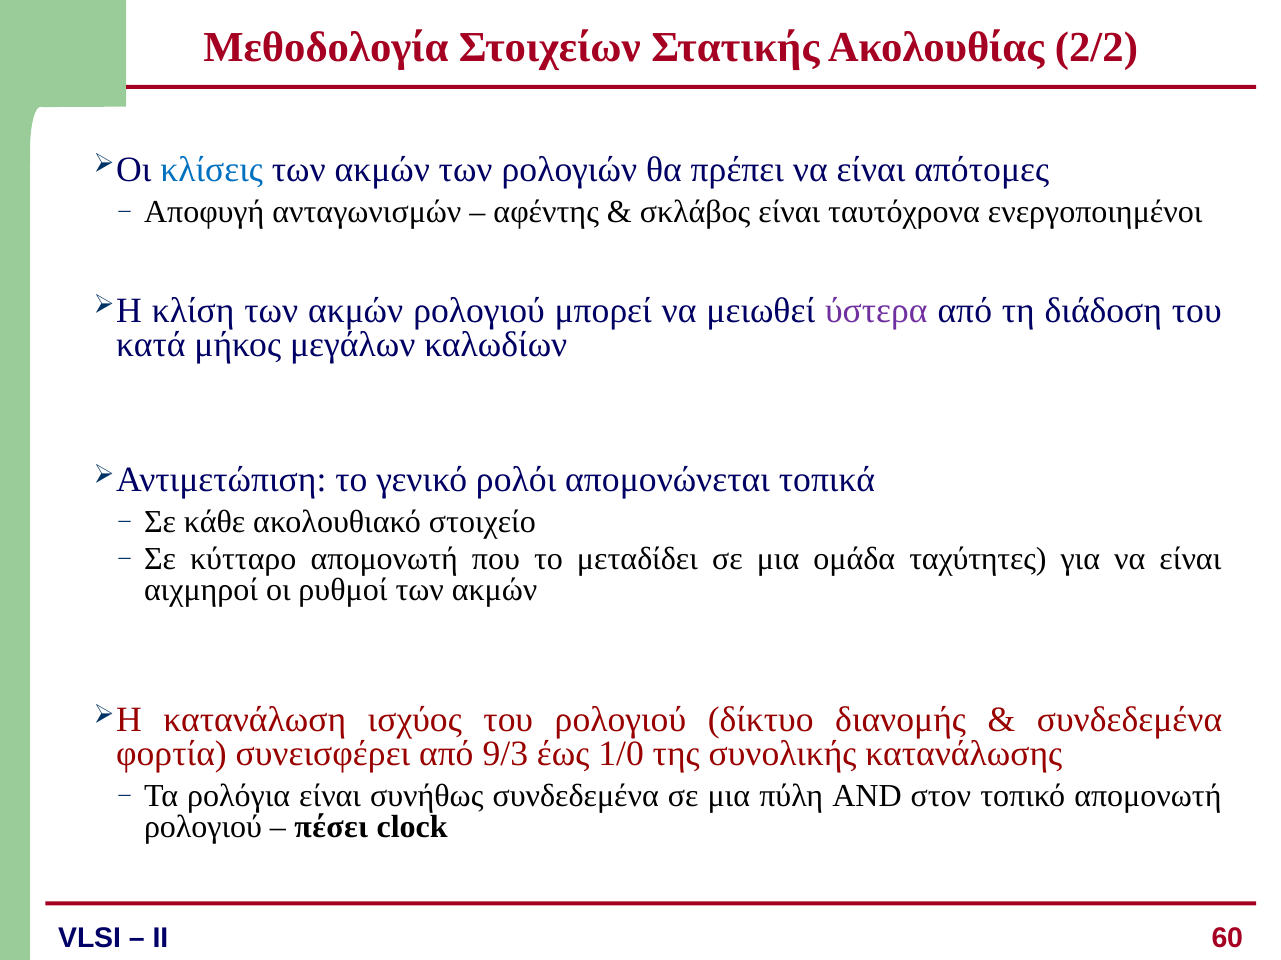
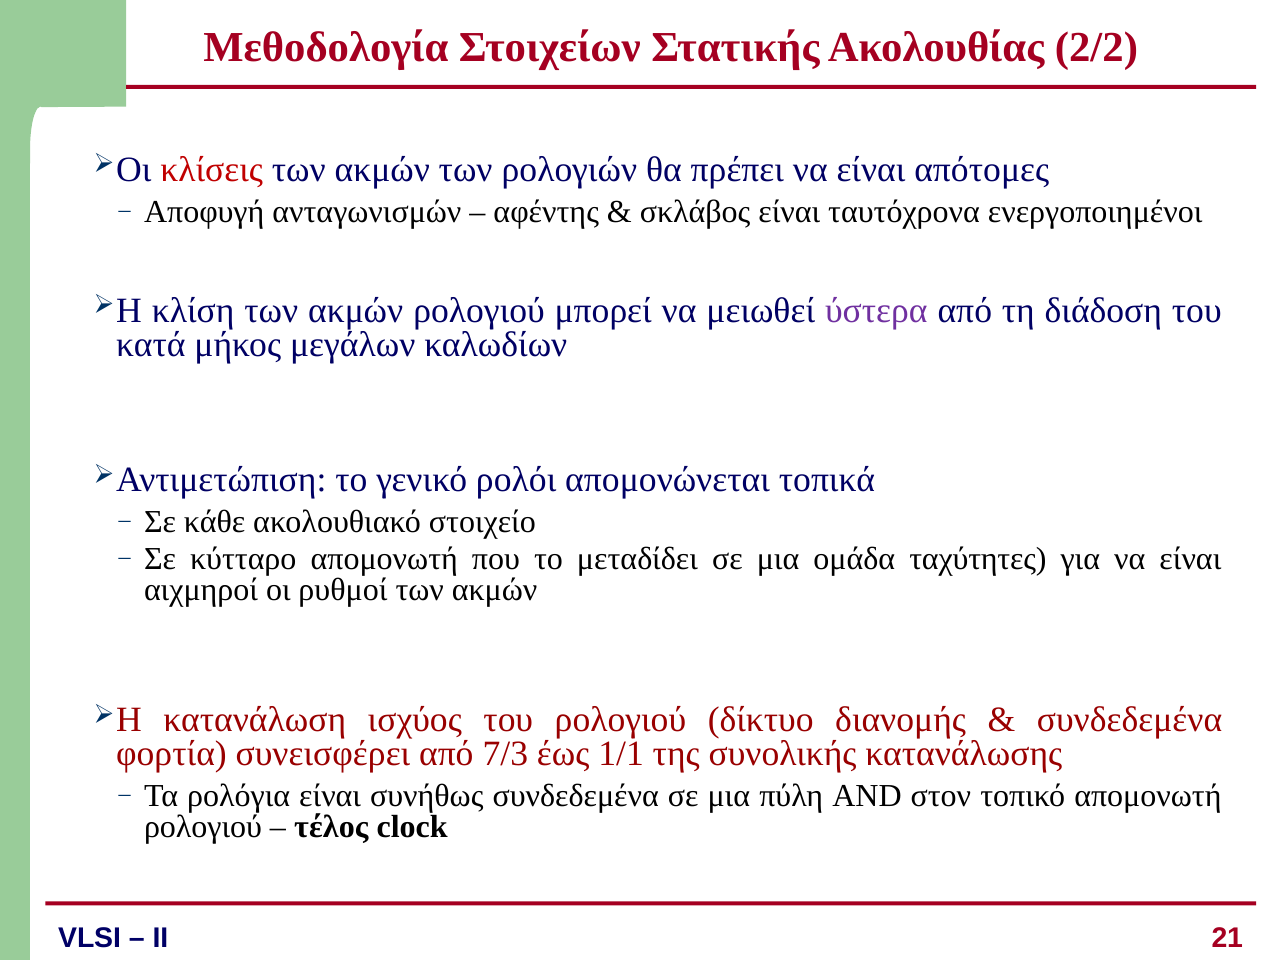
κλίσεις colour: blue -> red
9/3: 9/3 -> 7/3
1/0: 1/0 -> 1/1
πέσει: πέσει -> τέλος
60: 60 -> 21
